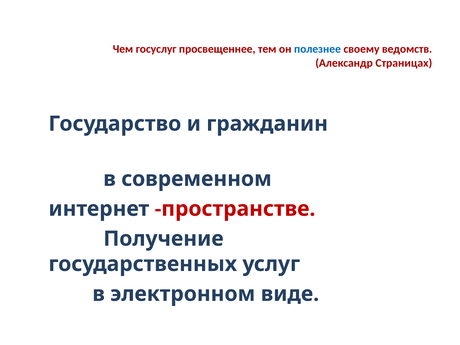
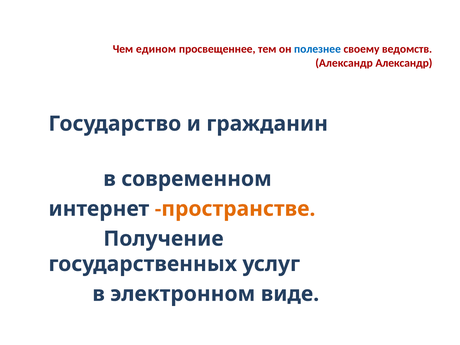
госуслуг: госуслуг -> едином
Александр Страницах: Страницах -> Александр
пространстве colour: red -> orange
